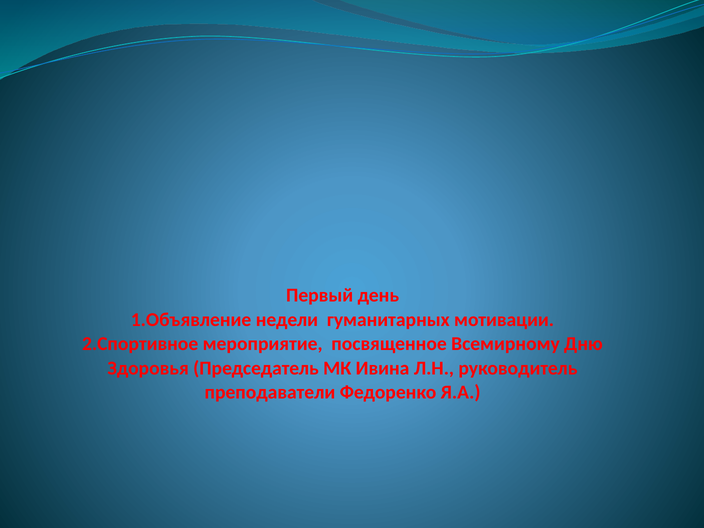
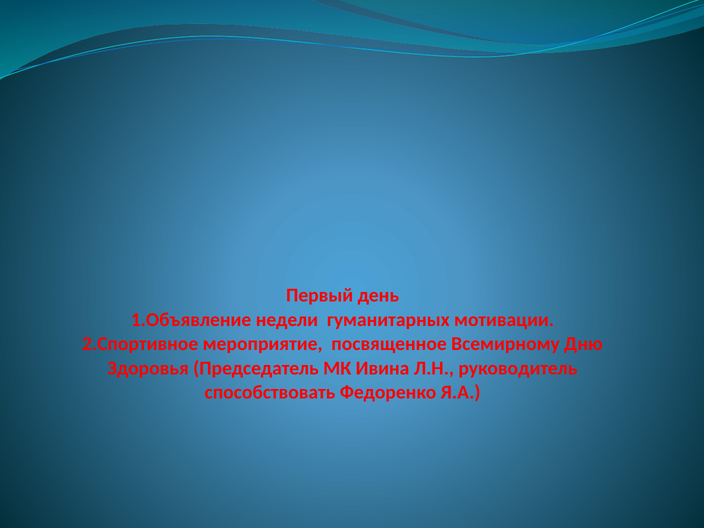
преподаватели: преподаватели -> способствовать
